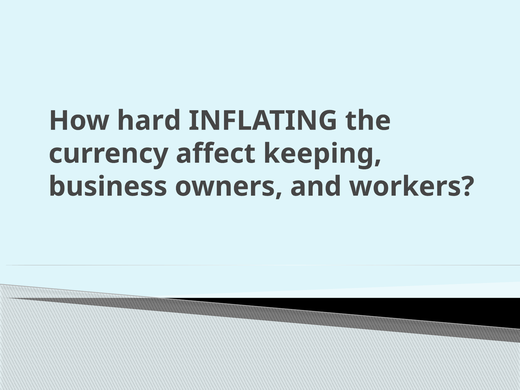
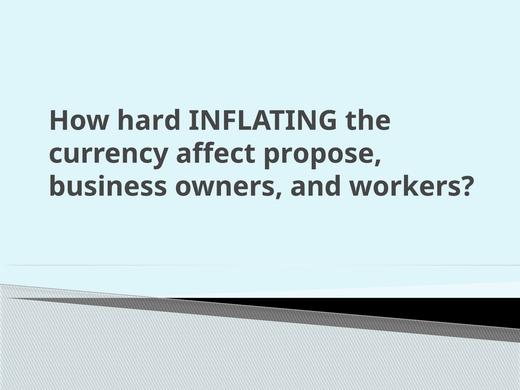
keeping: keeping -> propose
